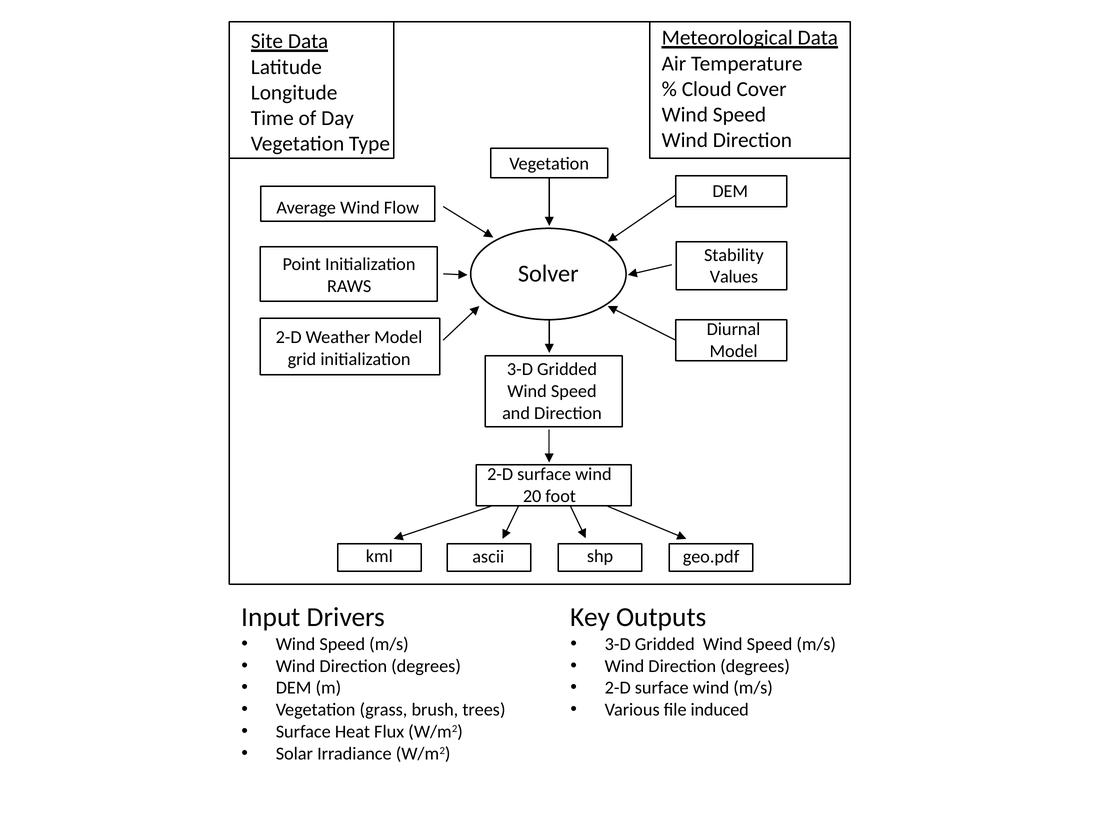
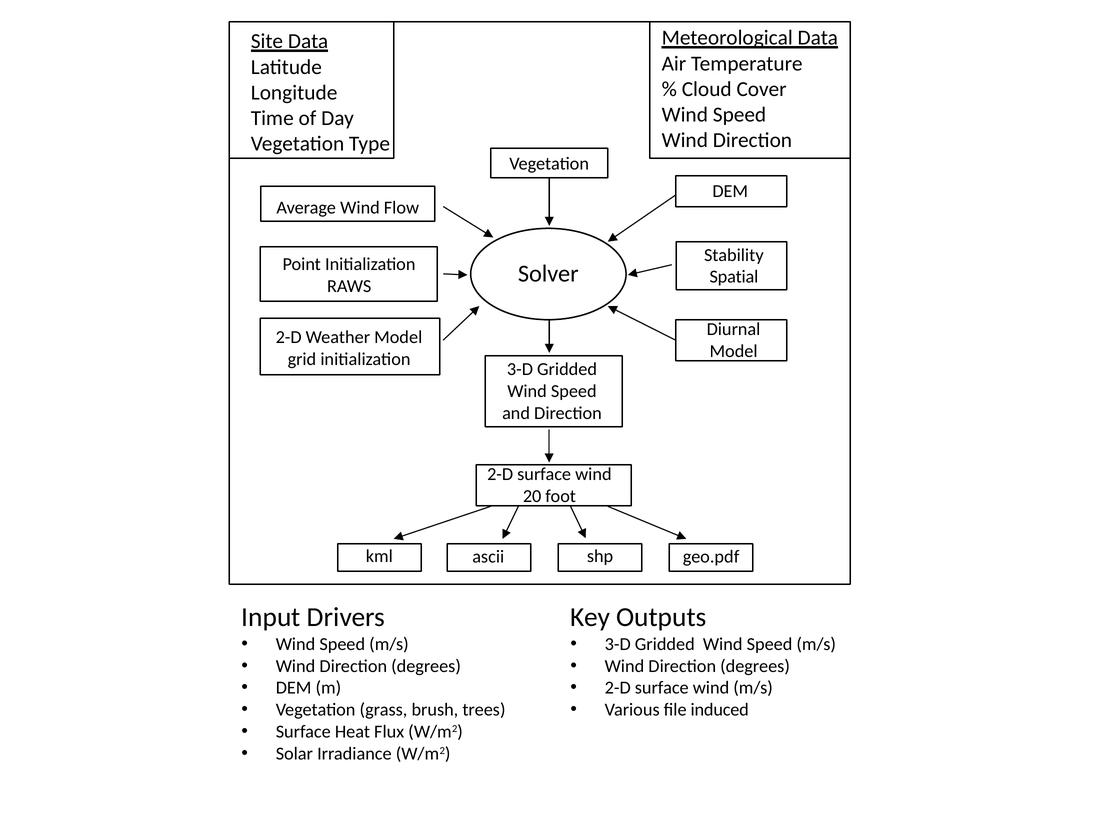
Values: Values -> Spatial
